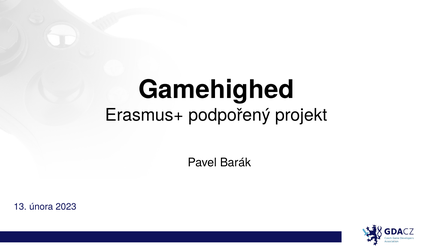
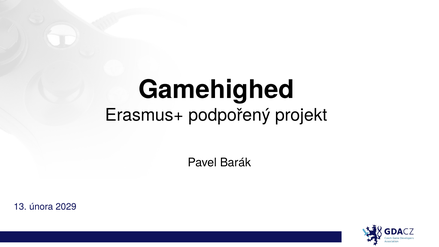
2023: 2023 -> 2029
